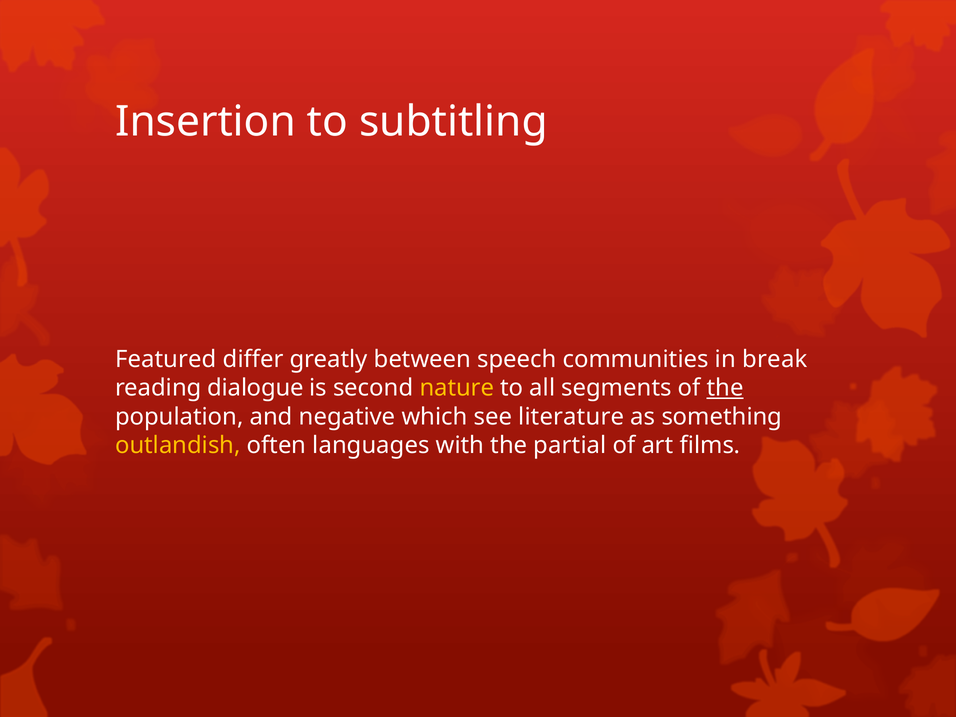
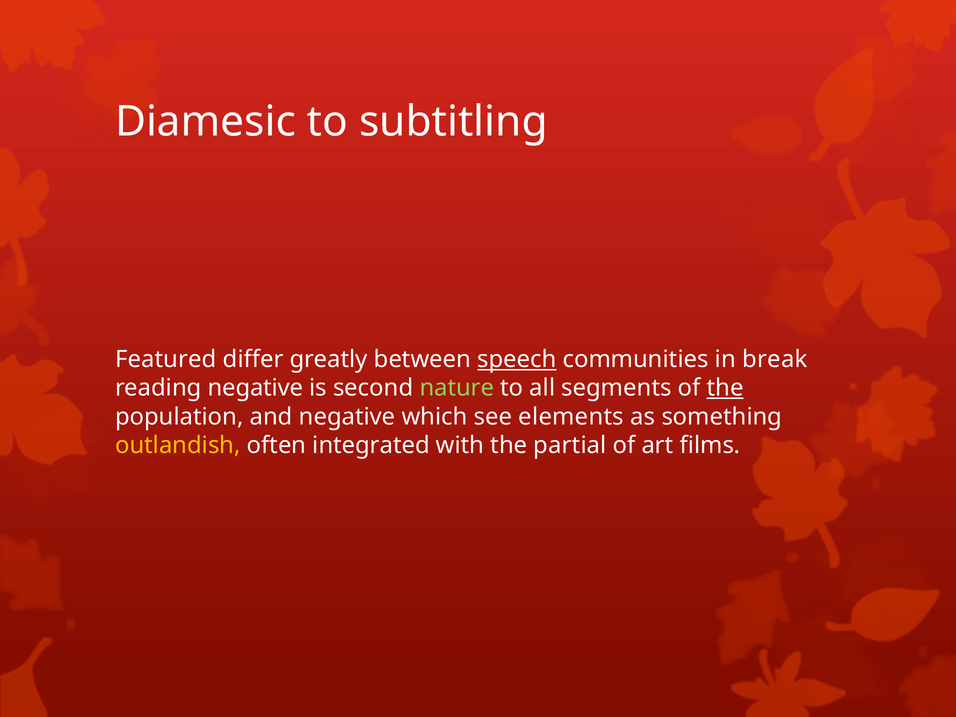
Insertion: Insertion -> Diamesic
speech underline: none -> present
reading dialogue: dialogue -> negative
nature colour: yellow -> light green
literature: literature -> elements
languages: languages -> integrated
